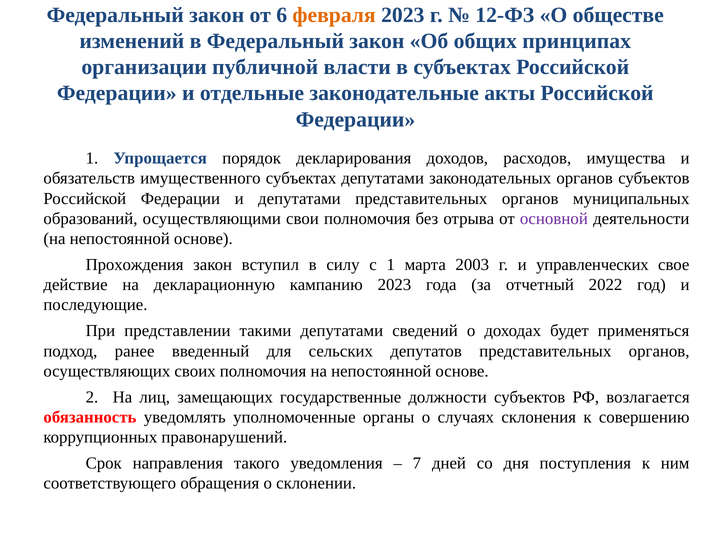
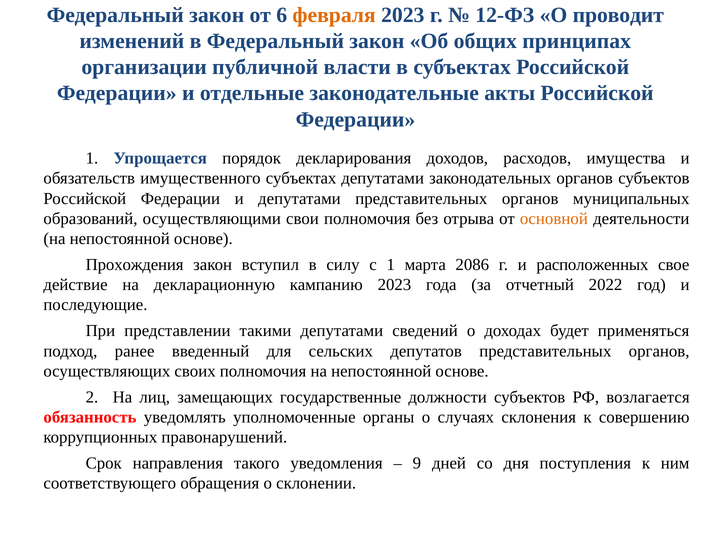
обществе: обществе -> проводит
основной colour: purple -> orange
2003: 2003 -> 2086
управленческих: управленческих -> расположенных
7: 7 -> 9
